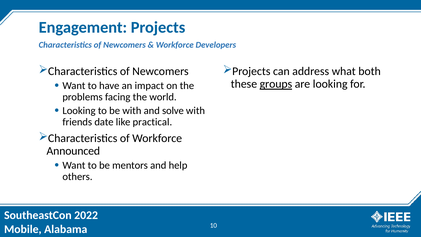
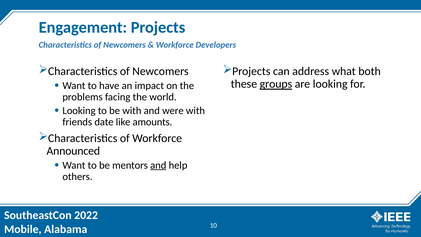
solve: solve -> were
practical: practical -> amounts
and at (158, 165) underline: none -> present
